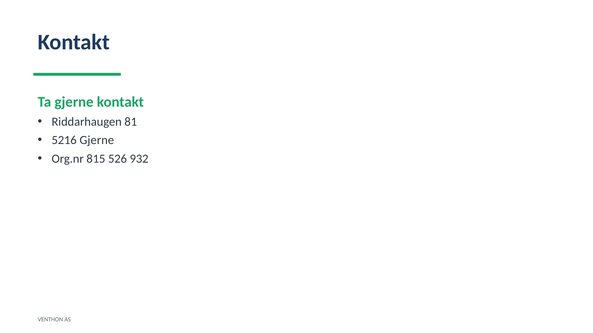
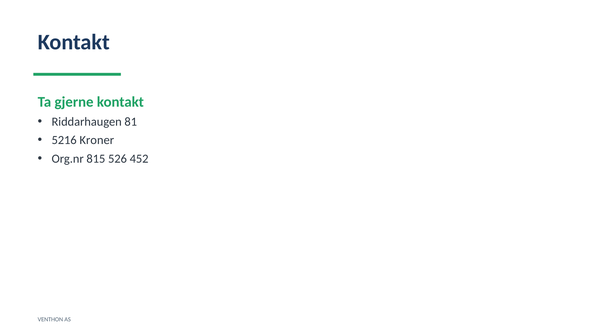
5216 Gjerne: Gjerne -> Kroner
932: 932 -> 452
